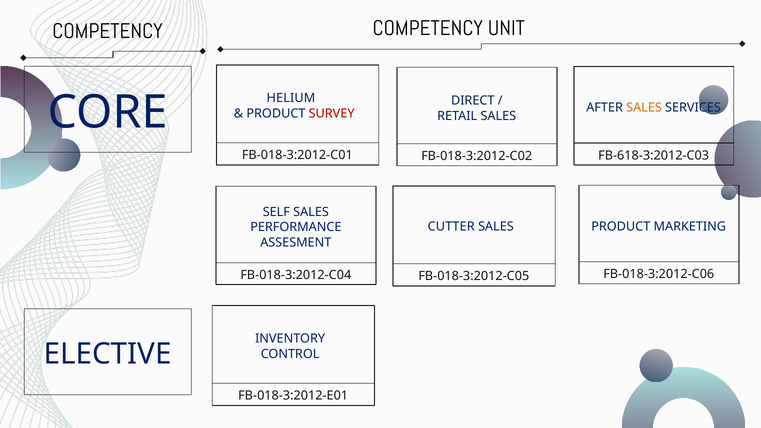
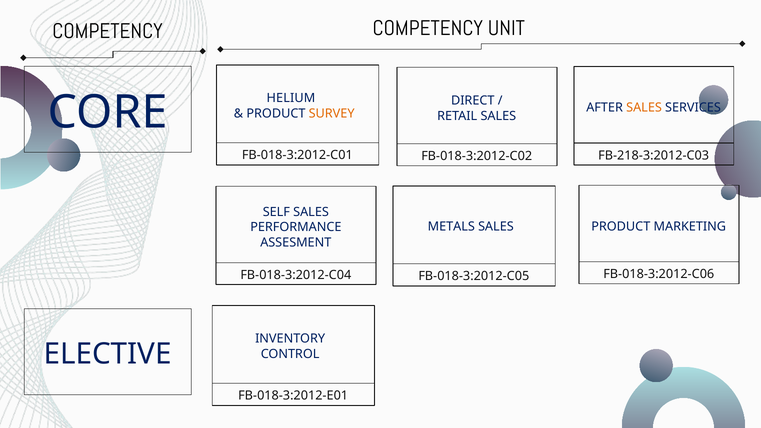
SURVEY colour: red -> orange
FB-618-3:2012-C03: FB-618-3:2012-C03 -> FB-218-3:2012-C03
CUTTER: CUTTER -> METALS
